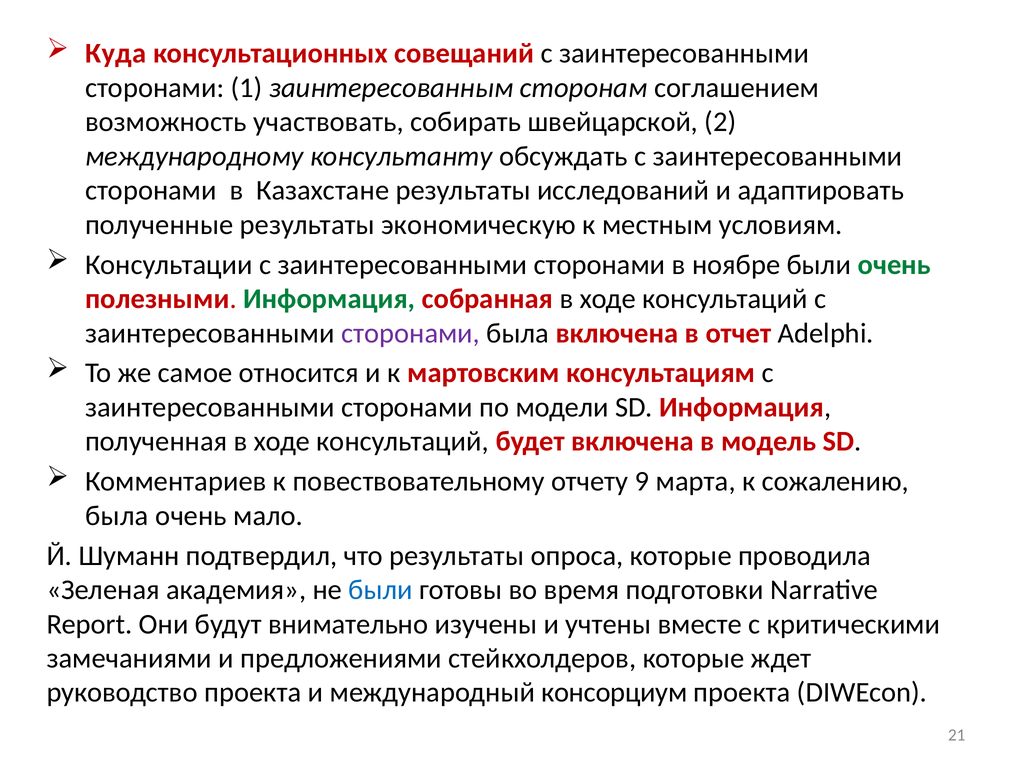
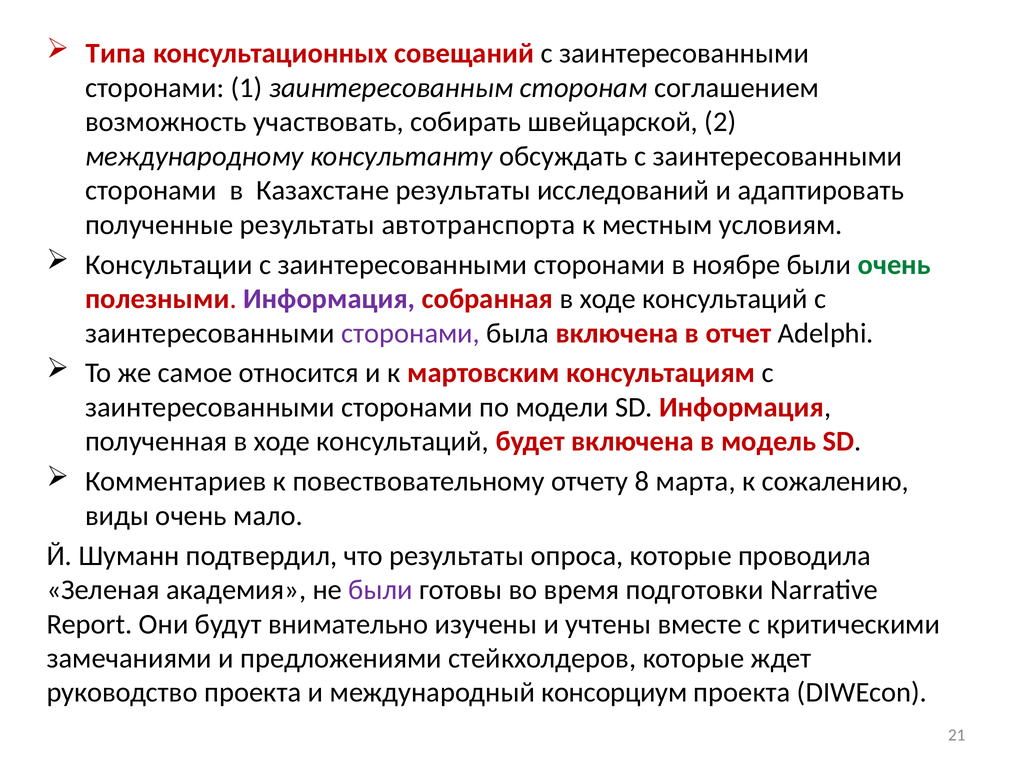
Куда: Куда -> Типа
экономическую: экономическую -> автотранспорта
Информация at (329, 299) colour: green -> purple
9: 9 -> 8
была at (117, 516): была -> виды
были at (381, 590) colour: blue -> purple
